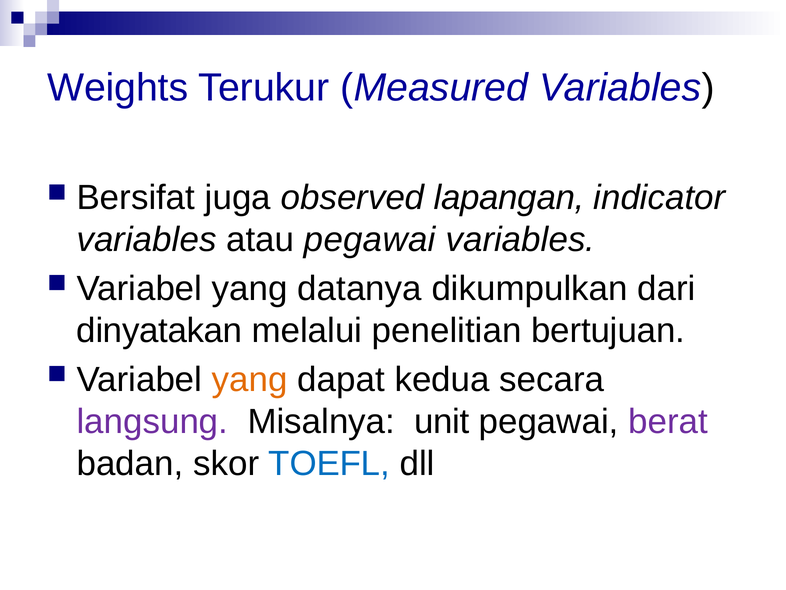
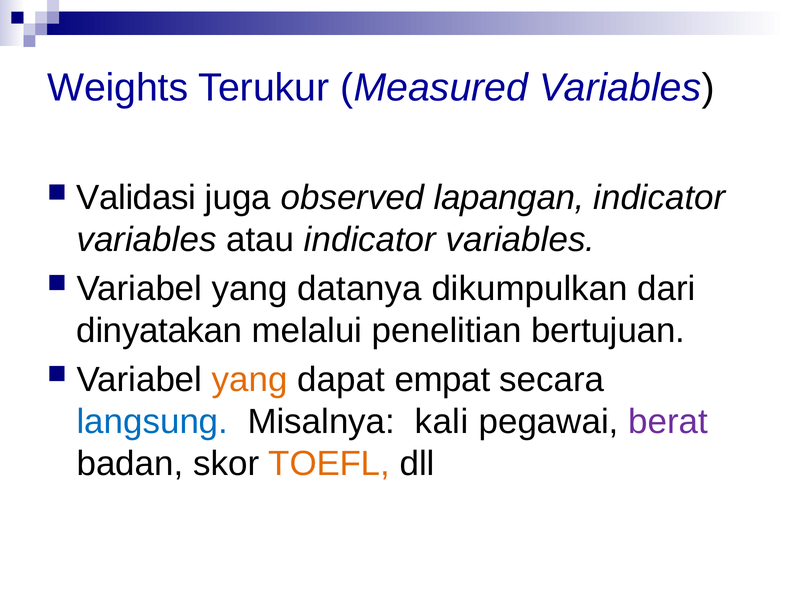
Bersifat: Bersifat -> Validasi
atau pegawai: pegawai -> indicator
kedua: kedua -> empat
langsung colour: purple -> blue
unit: unit -> kali
TOEFL colour: blue -> orange
